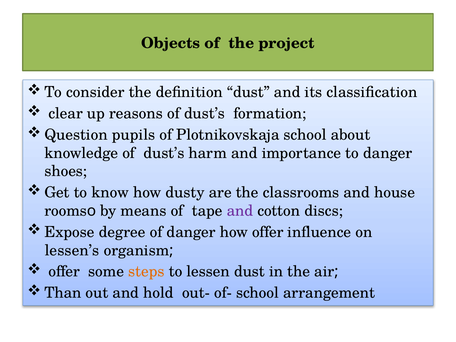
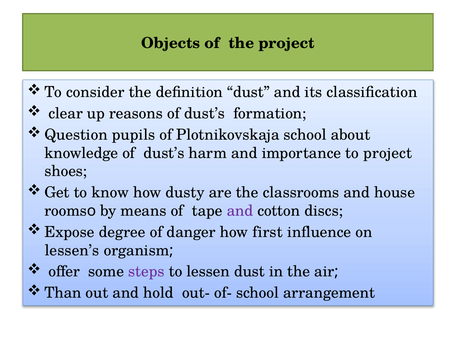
to danger: danger -> project
how offer: offer -> first
steps colour: orange -> purple
